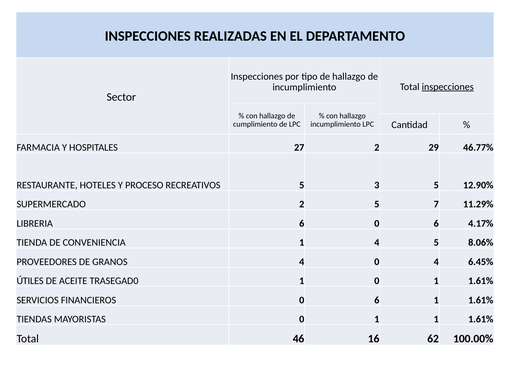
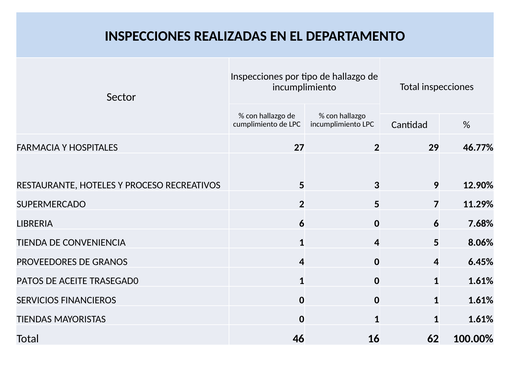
inspecciones at (448, 87) underline: present -> none
3 5: 5 -> 9
4.17%: 4.17% -> 7.68%
ÚTILES: ÚTILES -> PATOS
FINANCIEROS 0 6: 6 -> 0
